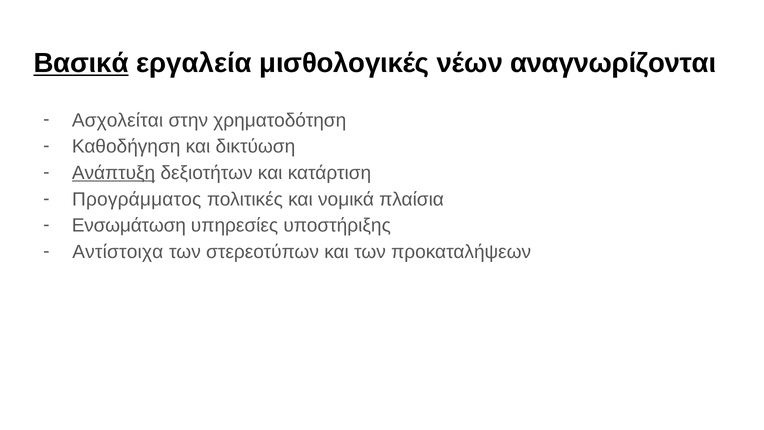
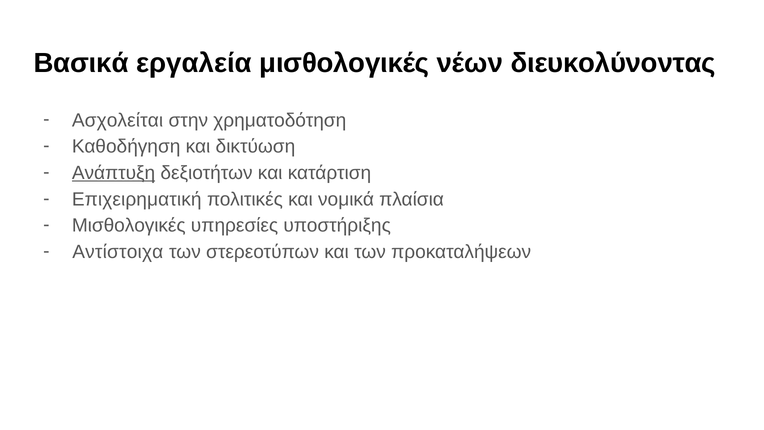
Βασικά underline: present -> none
αναγνωρίζονται: αναγνωρίζονται -> διευκολύνοντας
Προγράμματος: Προγράμματος -> Επιχειρηματική
Ενσωμάτωση at (129, 226): Ενσωμάτωση -> Μισθολογικές
